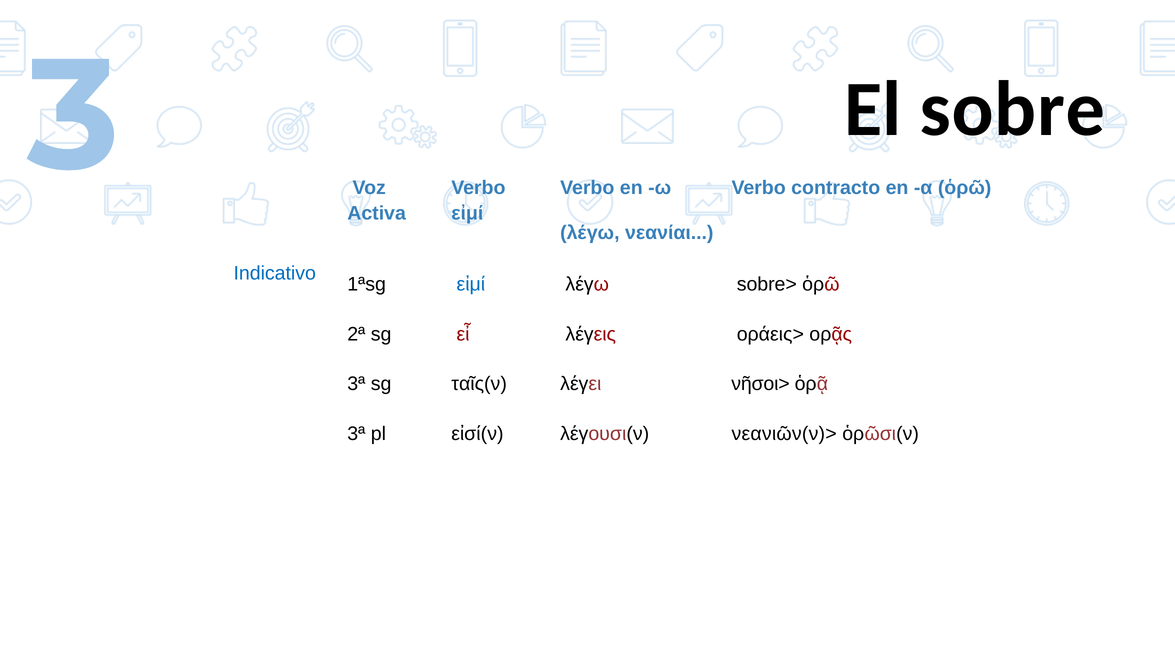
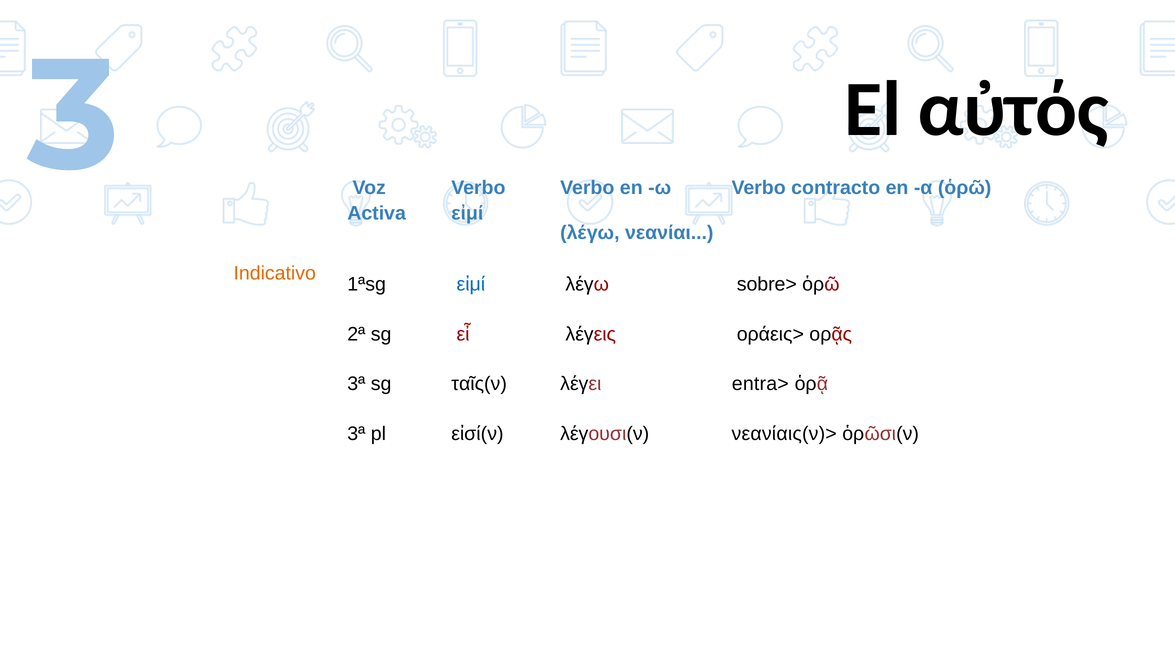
sobre: sobre -> αὐτός
Indicativo colour: blue -> orange
νῆσοι>: νῆσοι> -> entra>
νεανιῶν(ν)>: νεανιῶν(ν)> -> νεανίαις(ν)>
